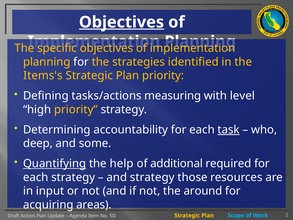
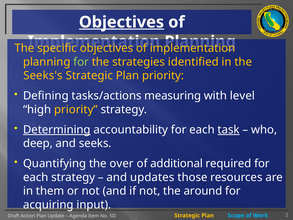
for at (81, 62) colour: white -> light green
Items's: Items's -> Seeks's
Determining underline: none -> present
some: some -> seeks
Quantifying underline: present -> none
help: help -> over
and strategy: strategy -> updates
input: input -> them
areas: areas -> input
